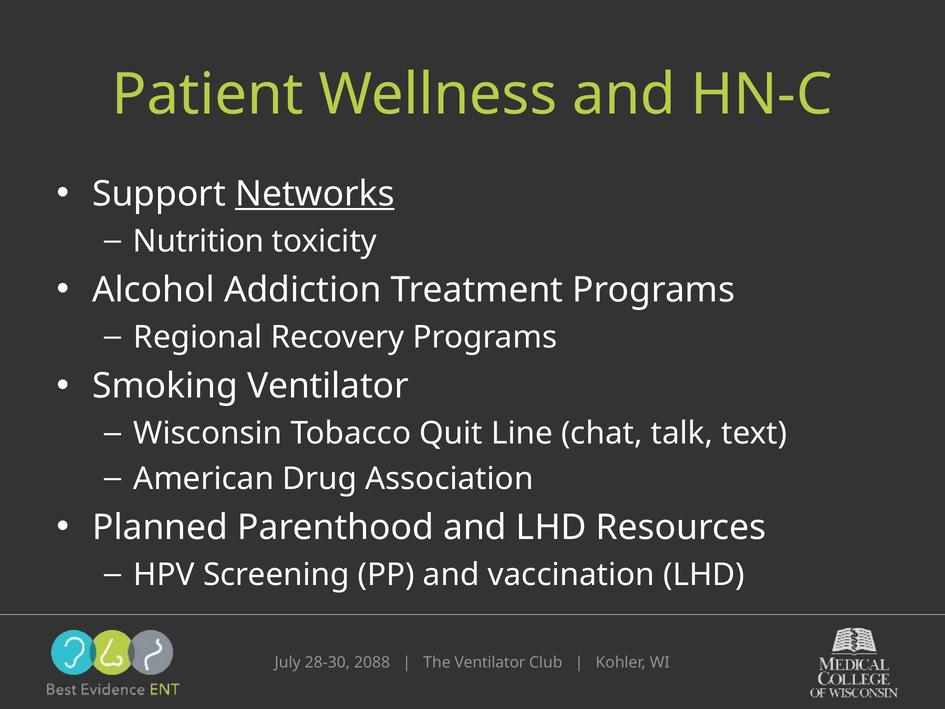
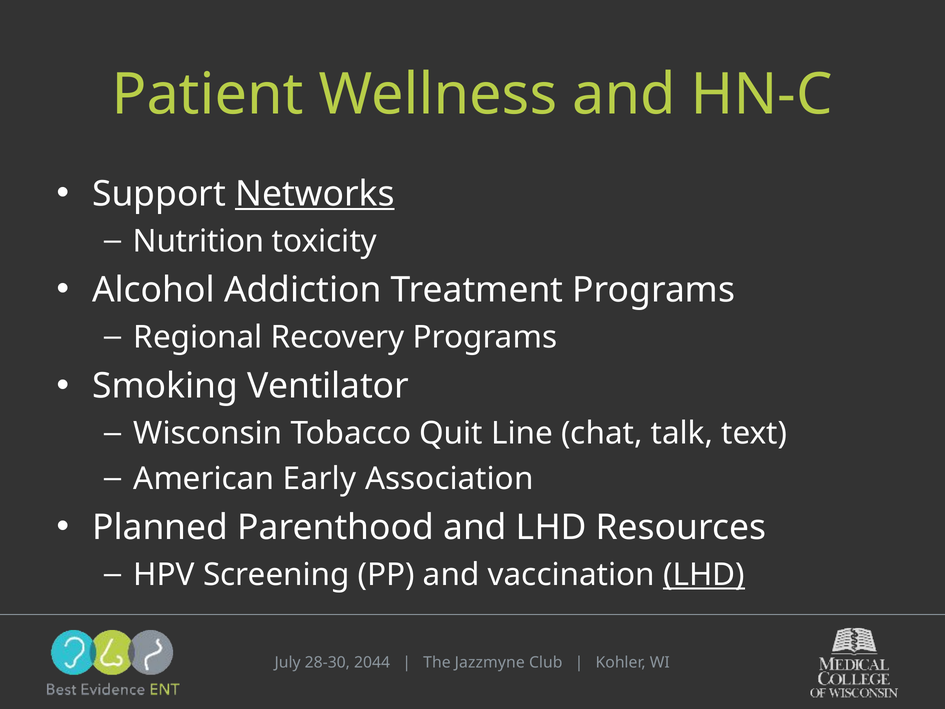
Drug: Drug -> Early
LHD at (704, 575) underline: none -> present
2088: 2088 -> 2044
The Ventilator: Ventilator -> Jazzmyne
